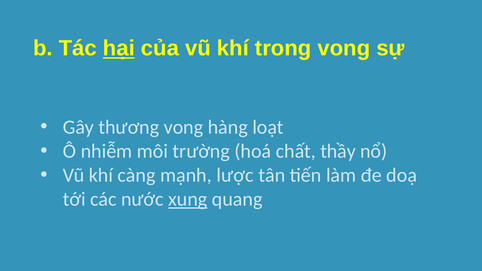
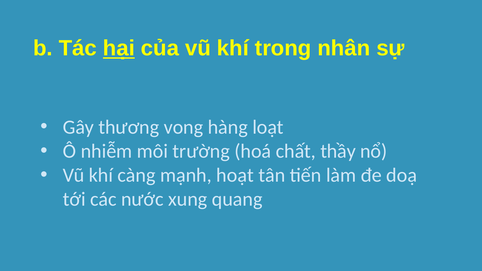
trong vong: vong -> nhân
lược: lược -> hoạt
xung underline: present -> none
